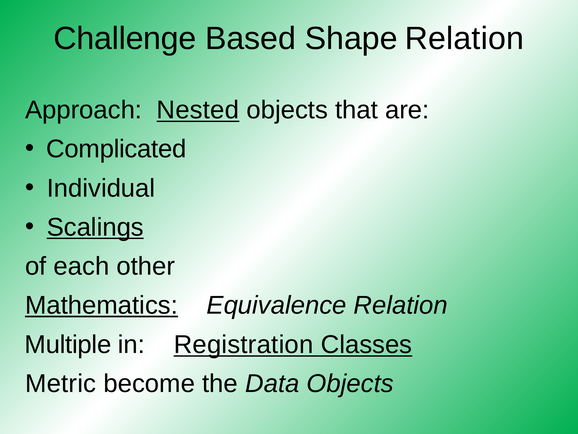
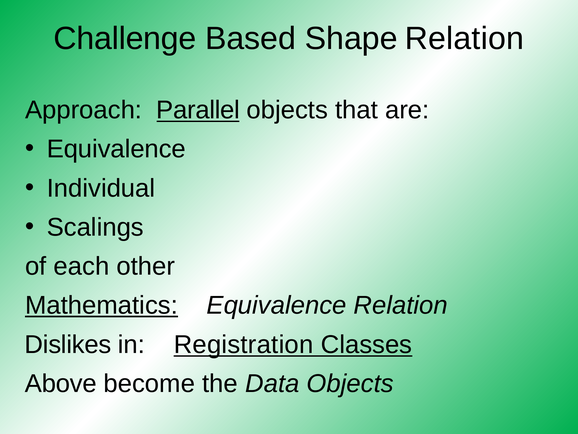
Nested: Nested -> Parallel
Complicated at (116, 149): Complicated -> Equivalence
Scalings underline: present -> none
Multiple: Multiple -> Dislikes
Metric: Metric -> Above
